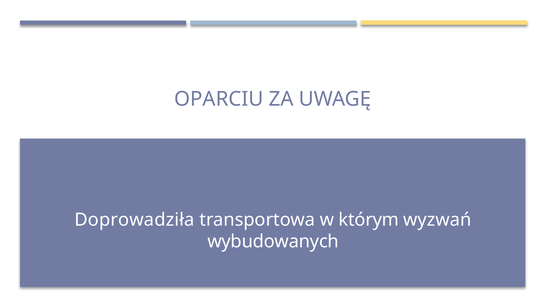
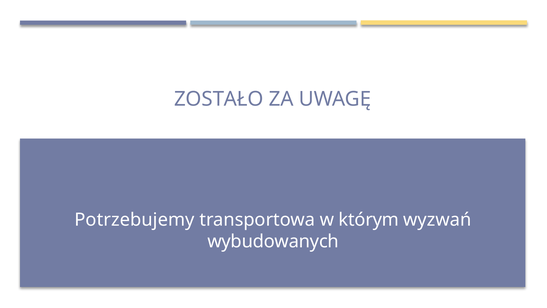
OPARCIU: OPARCIU -> ZOSTAŁO
Doprowadziła: Doprowadziła -> Potrzebujemy
